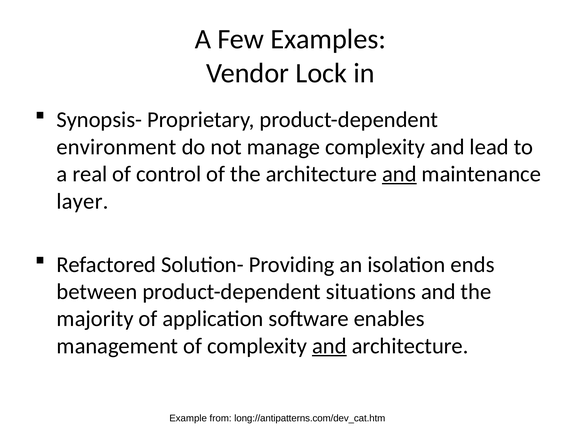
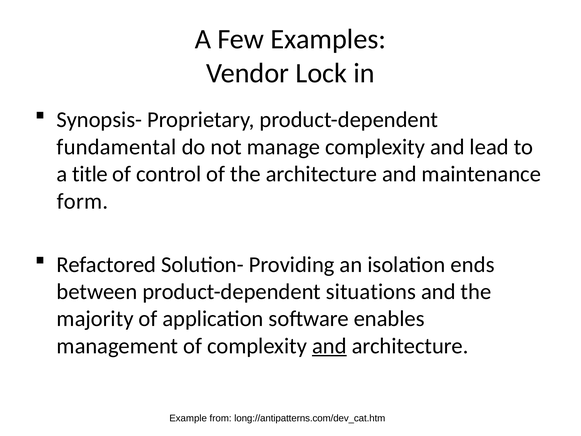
environment: environment -> fundamental
real: real -> title
and at (399, 174) underline: present -> none
layer: layer -> form
